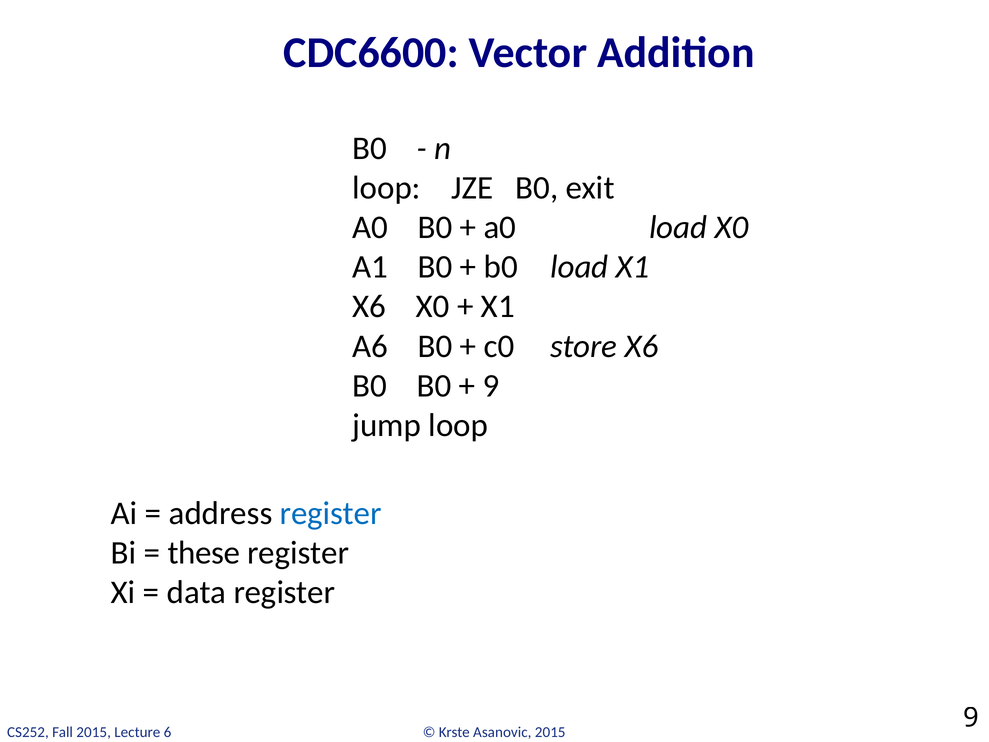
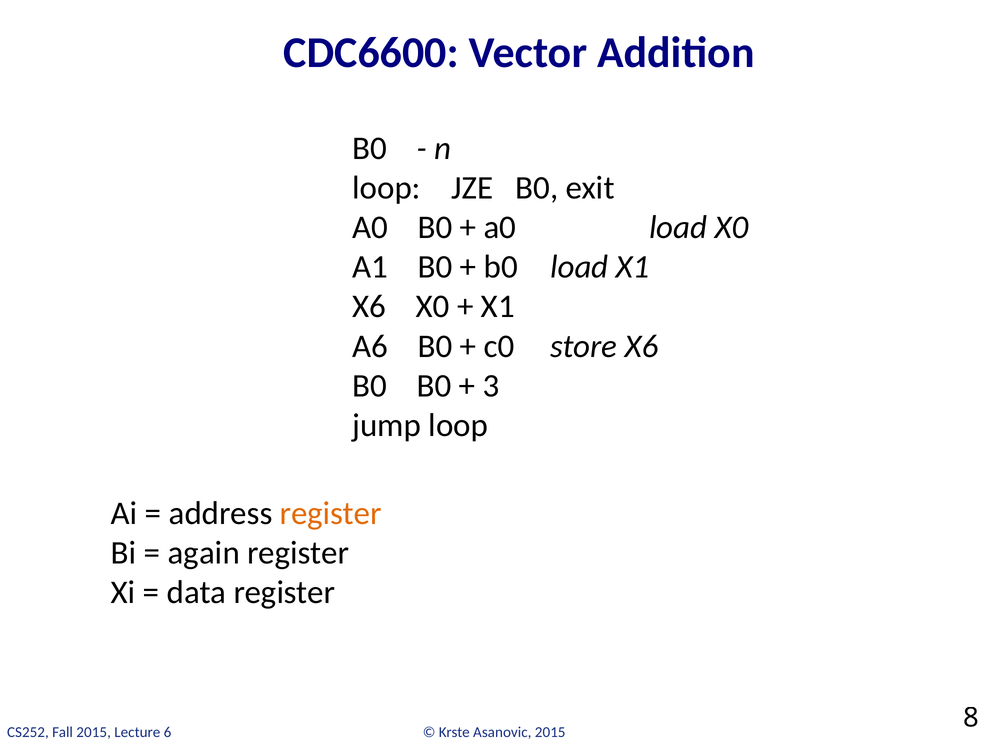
9 at (491, 386): 9 -> 3
register at (331, 513) colour: blue -> orange
these: these -> again
9 at (971, 718): 9 -> 8
